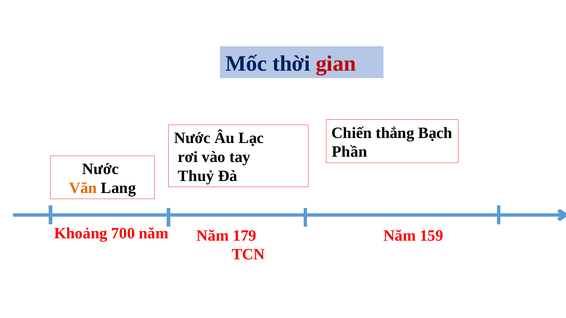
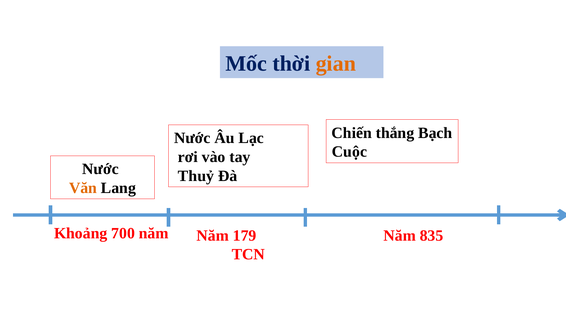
gian colour: red -> orange
Phần: Phần -> Cuộc
159: 159 -> 835
